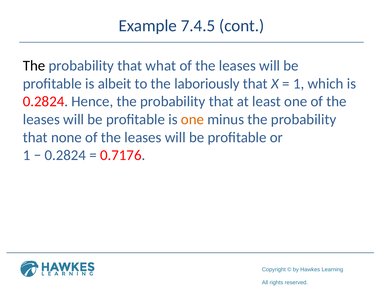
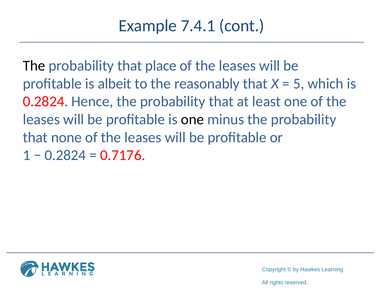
7.4.5: 7.4.5 -> 7.4.1
what: what -> place
laboriously: laboriously -> reasonably
1 at (299, 83): 1 -> 5
one at (192, 119) colour: orange -> black
